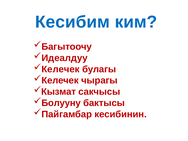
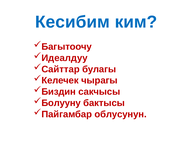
Келечек at (60, 69): Келечек -> Сайттар
Кызмат: Кызмат -> Биздин
кесибинин: кесибинин -> облусунун
